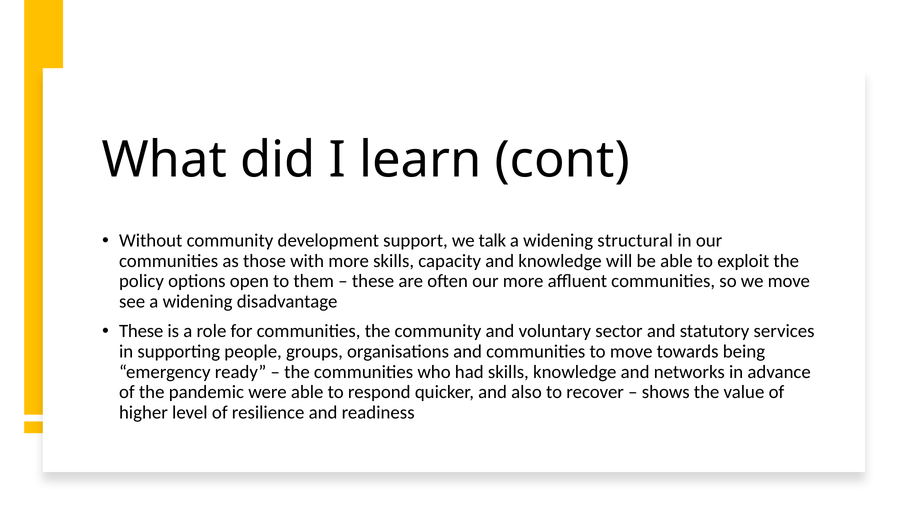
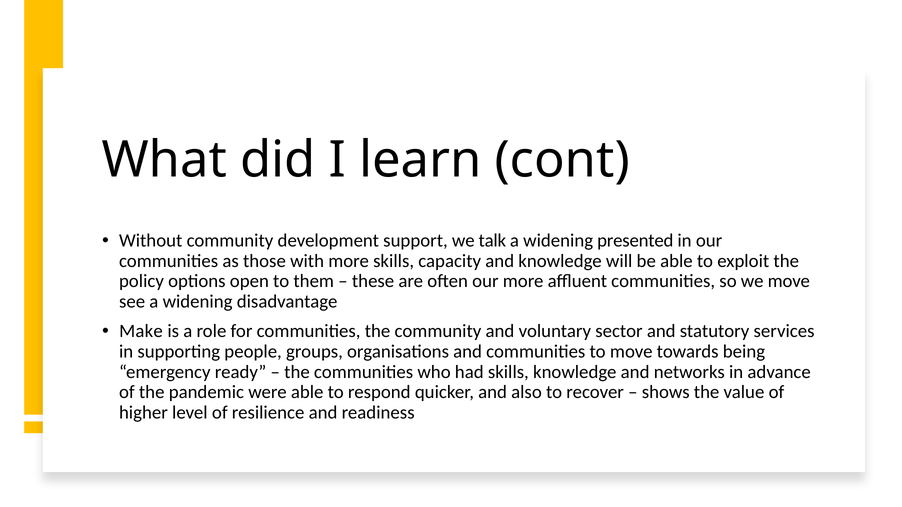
structural: structural -> presented
These at (141, 332): These -> Make
